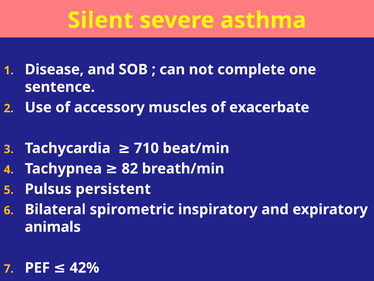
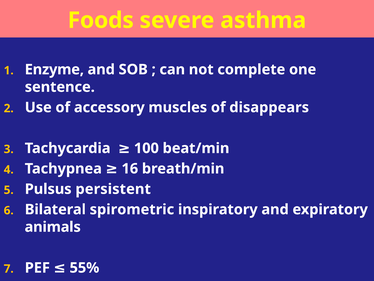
Silent: Silent -> Foods
Disease: Disease -> Enzyme
exacerbate: exacerbate -> disappears
710: 710 -> 100
82: 82 -> 16
42%: 42% -> 55%
